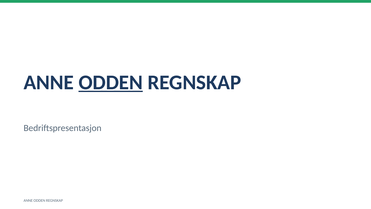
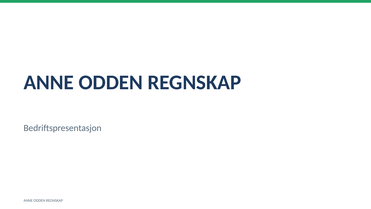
ODDEN at (111, 82) underline: present -> none
